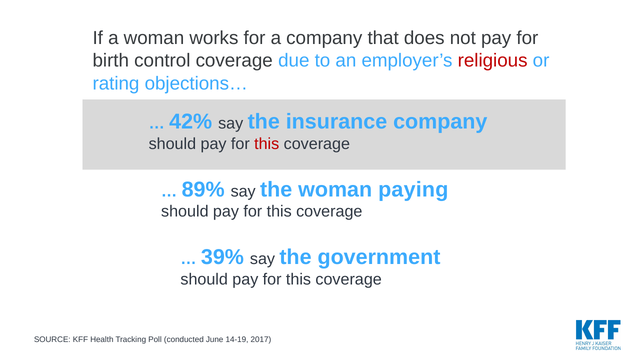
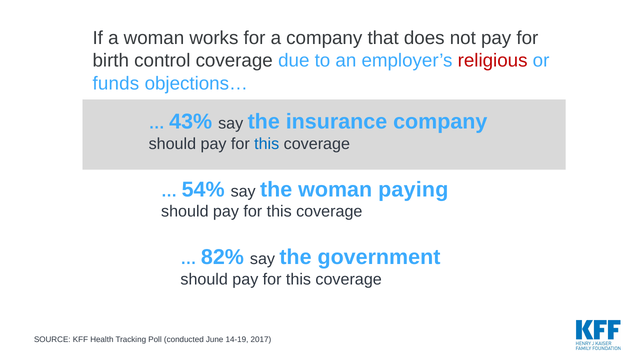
rating: rating -> funds
42%: 42% -> 43%
this at (267, 144) colour: red -> blue
89%: 89% -> 54%
39%: 39% -> 82%
